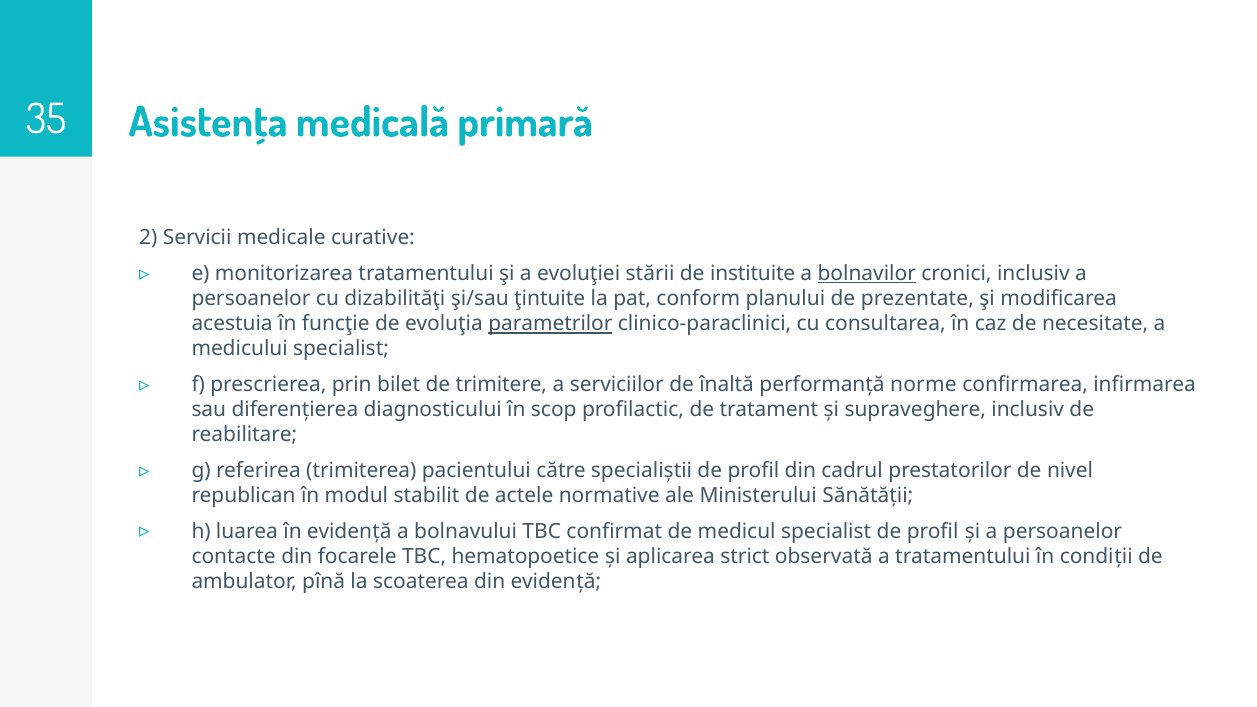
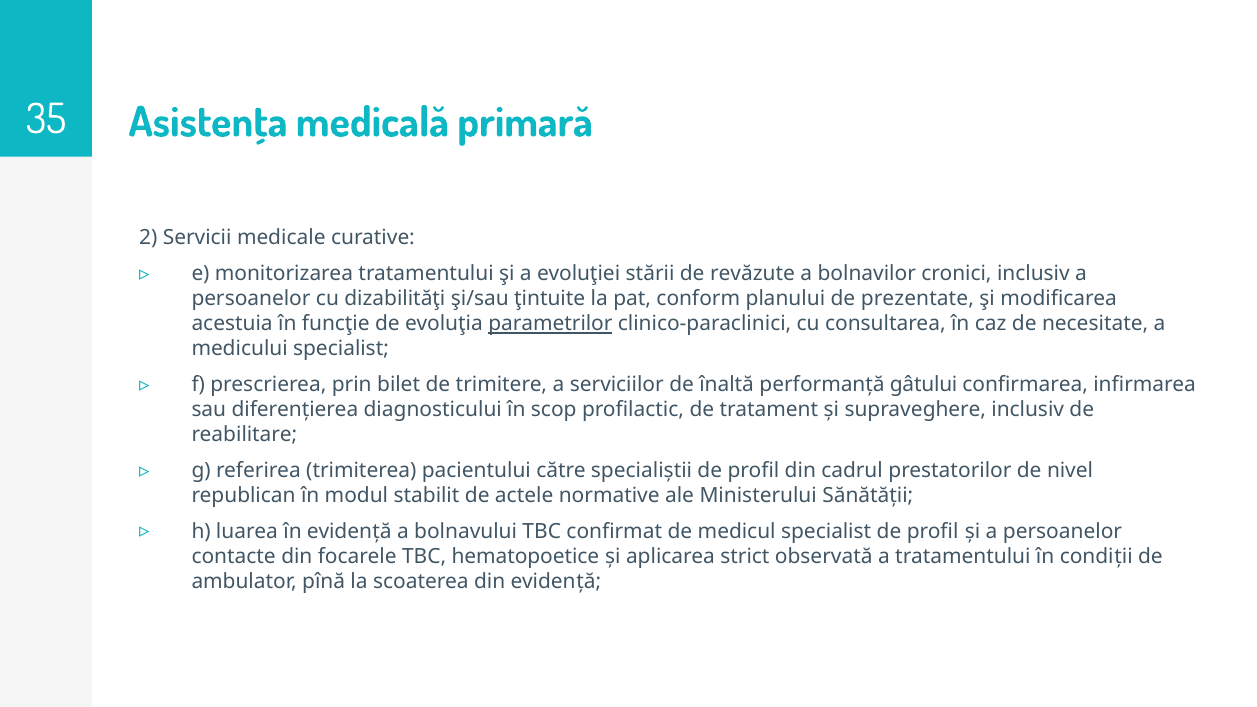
instituite: instituite -> revăzute
bolnavilor underline: present -> none
norme: norme -> gâtului
